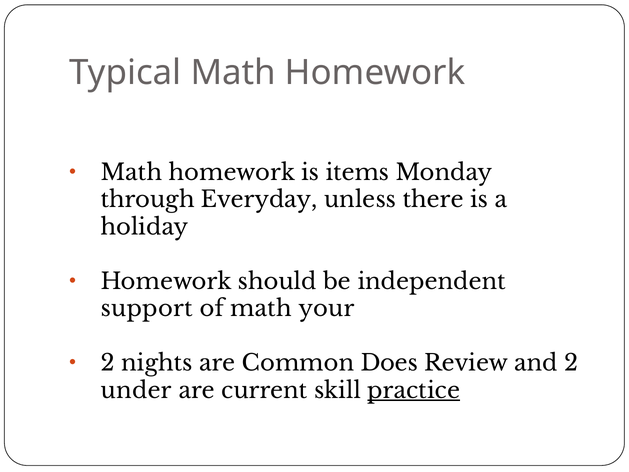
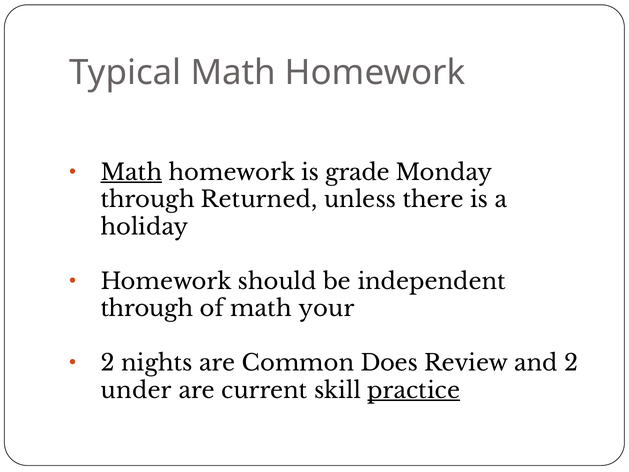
Math at (131, 172) underline: none -> present
items: items -> grade
Everyday: Everyday -> Returned
support at (147, 309): support -> through
